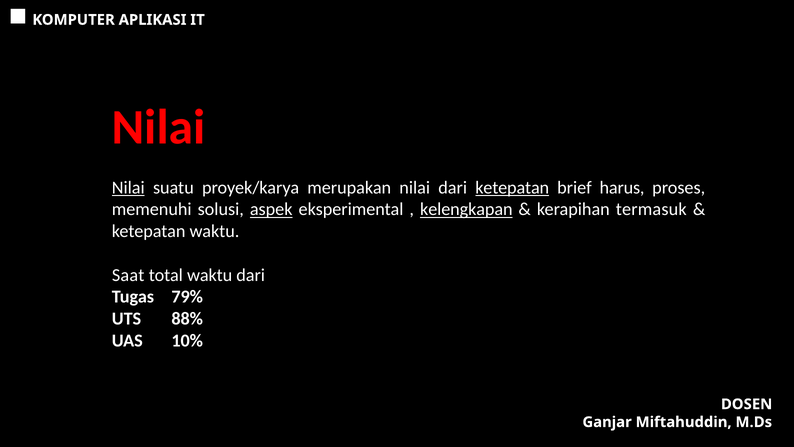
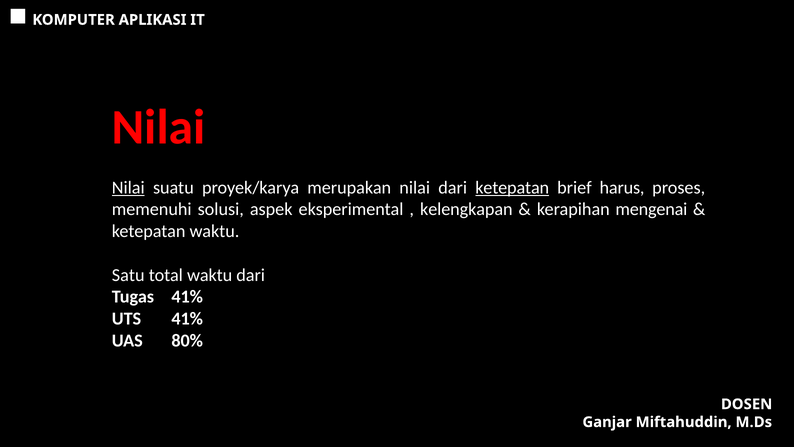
aspek underline: present -> none
kelengkapan underline: present -> none
termasuk: termasuk -> mengenai
Saat: Saat -> Satu
Tugas 79%: 79% -> 41%
UTS 88%: 88% -> 41%
10%: 10% -> 80%
